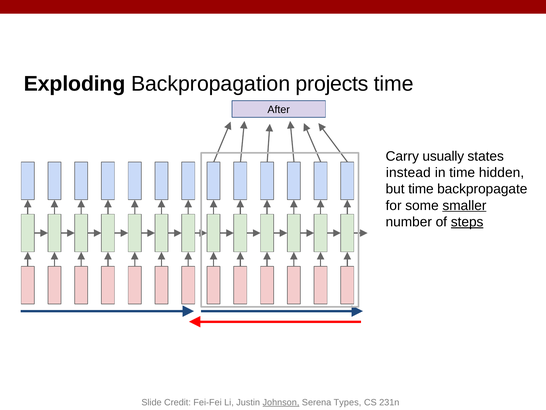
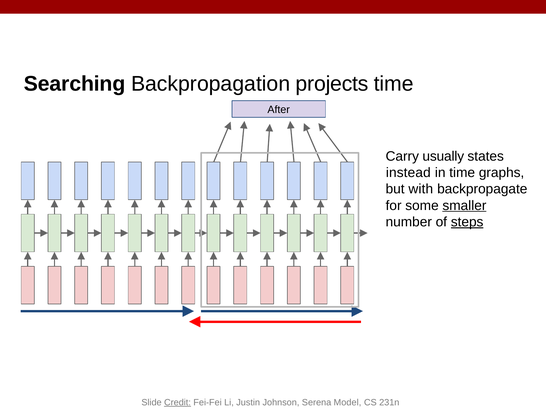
Exploding: Exploding -> Searching
hidden: hidden -> graphs
but time: time -> with
Credit underline: none -> present
Johnson underline: present -> none
Types: Types -> Model
